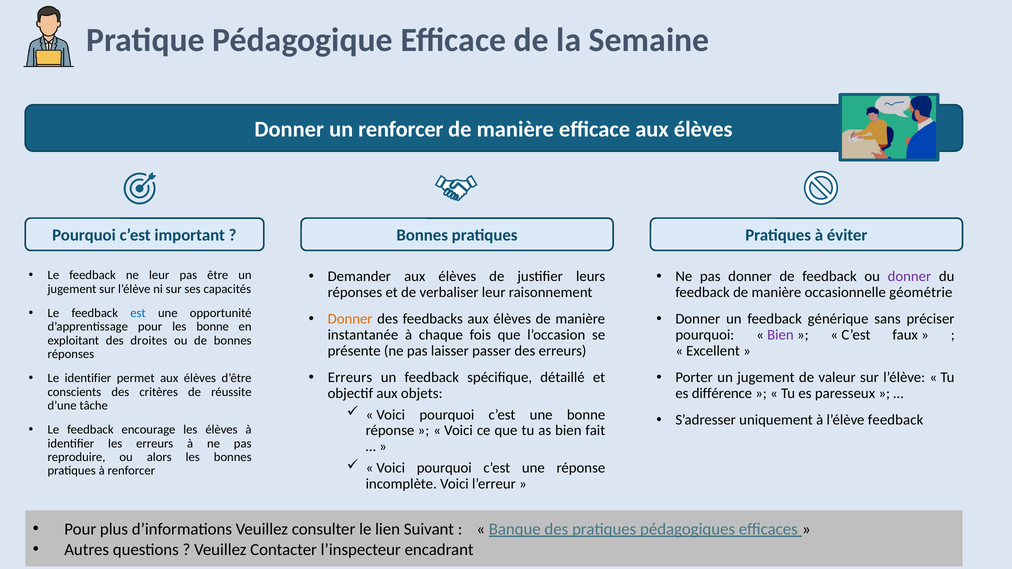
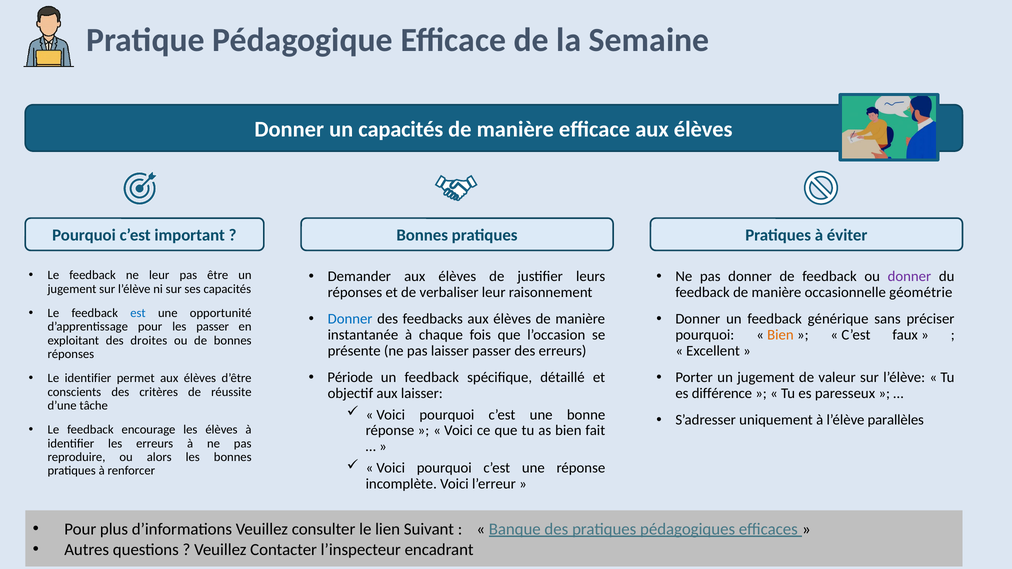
un renforcer: renforcer -> capacités
Donner at (350, 319) colour: orange -> blue
les bonne: bonne -> passer
Bien at (780, 335) colour: purple -> orange
Erreurs at (350, 378): Erreurs -> Période
aux objets: objets -> laisser
l’élève feedback: feedback -> parallèles
